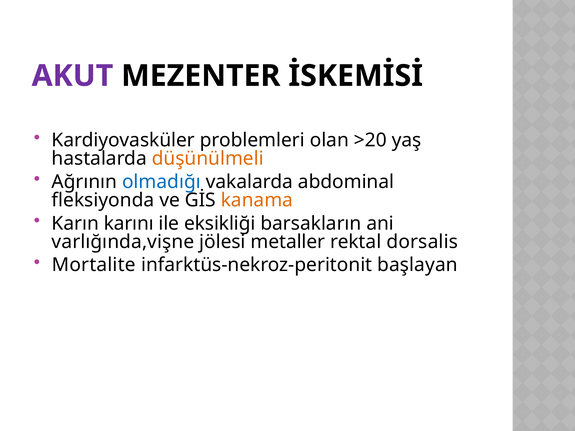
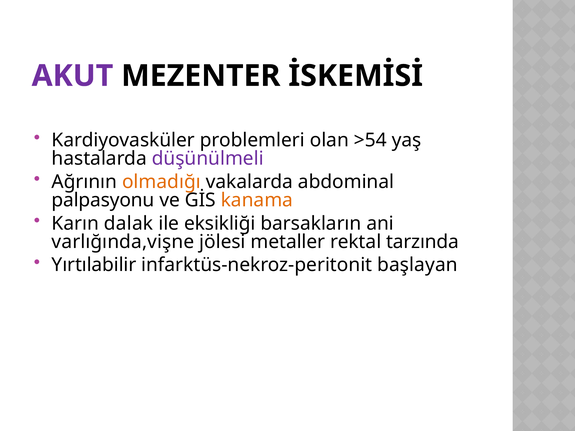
>20: >20 -> >54
düşünülmeli colour: orange -> purple
olmadığı colour: blue -> orange
fleksiyonda: fleksiyonda -> palpasyonu
karını: karını -> dalak
dorsalis: dorsalis -> tarzında
Mortalite: Mortalite -> Yırtılabilir
